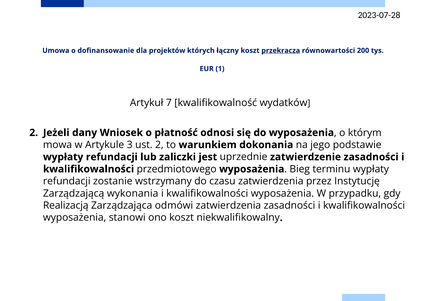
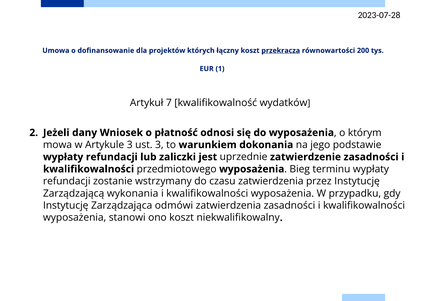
ust 2: 2 -> 3
Realizacją at (66, 206): Realizacją -> Instytucję
